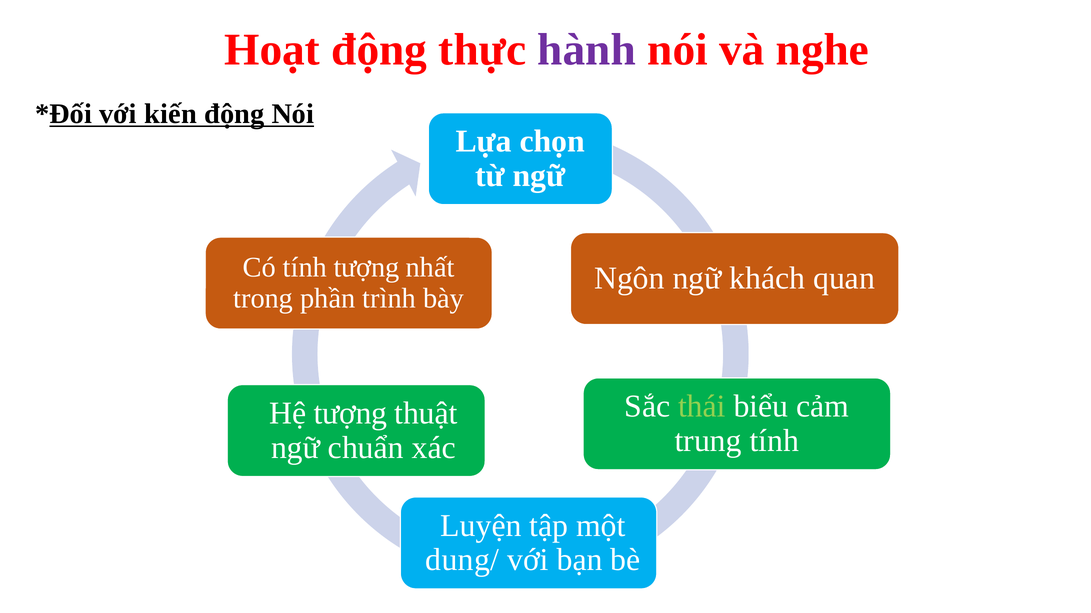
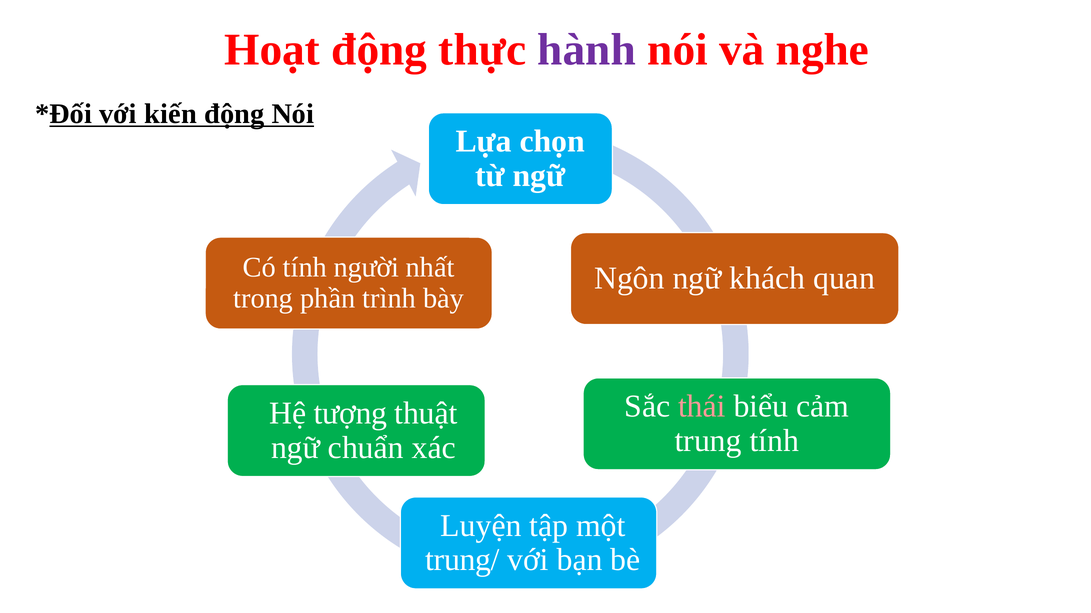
tính tượng: tượng -> người
thái colour: light green -> pink
dung/: dung/ -> trung/
